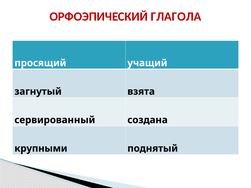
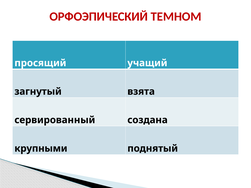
ГЛАГОЛА: ГЛАГОЛА -> ТЕМНОМ
